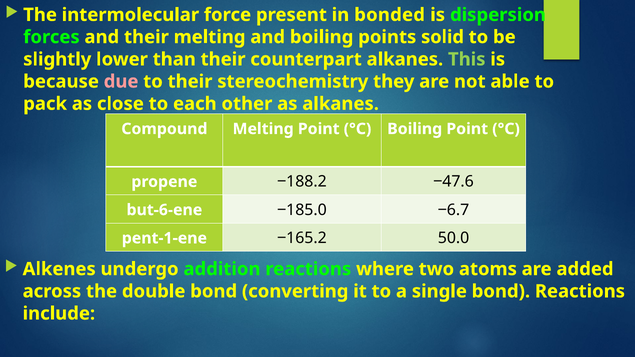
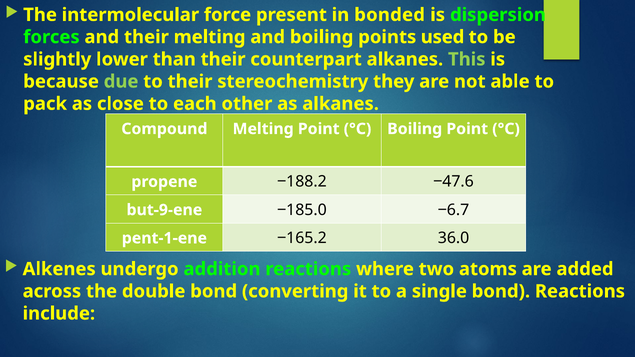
solid: solid -> used
due colour: pink -> light green
but-6-ene: but-6-ene -> but-9-ene
50.0: 50.0 -> 36.0
